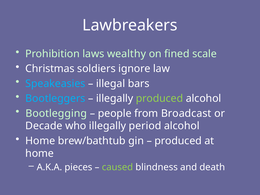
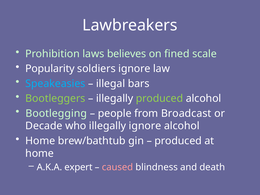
wealthy: wealthy -> believes
Christmas: Christmas -> Popularity
Bootleggers colour: light blue -> light green
illegally period: period -> ignore
pieces: pieces -> expert
caused colour: light green -> pink
